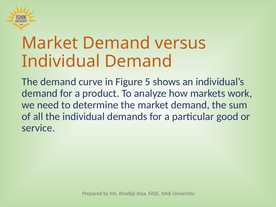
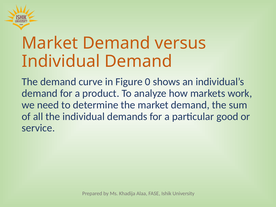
5: 5 -> 0
